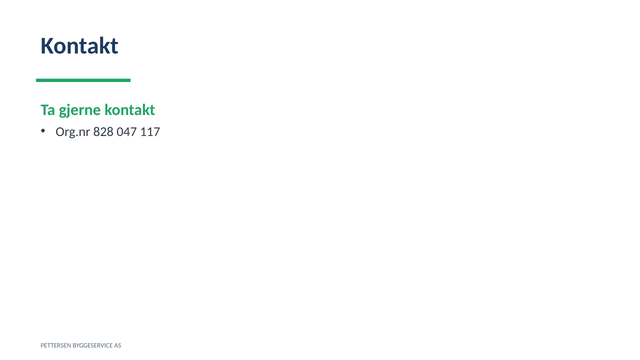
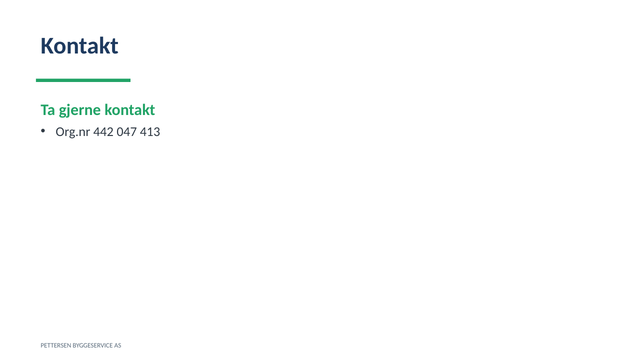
828: 828 -> 442
117: 117 -> 413
